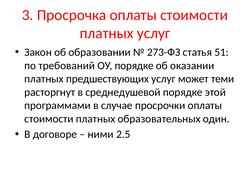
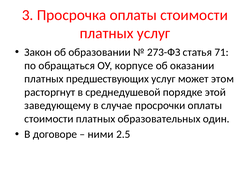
51: 51 -> 71
требований: требований -> обращаться
ОУ порядке: порядке -> корпусе
теми: теми -> этом
программами: программами -> заведующему
